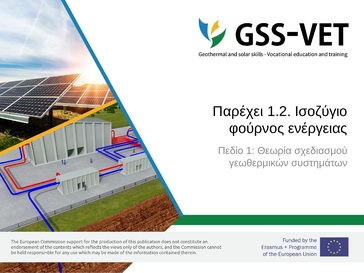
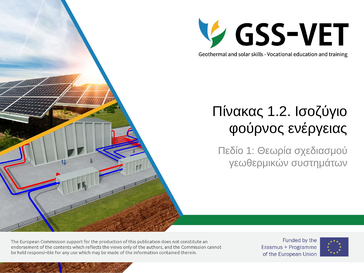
Παρέχει: Παρέχει -> Πίνακας
